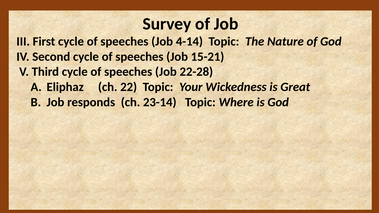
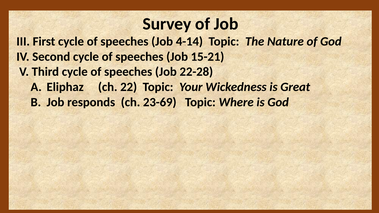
23-14: 23-14 -> 23-69
